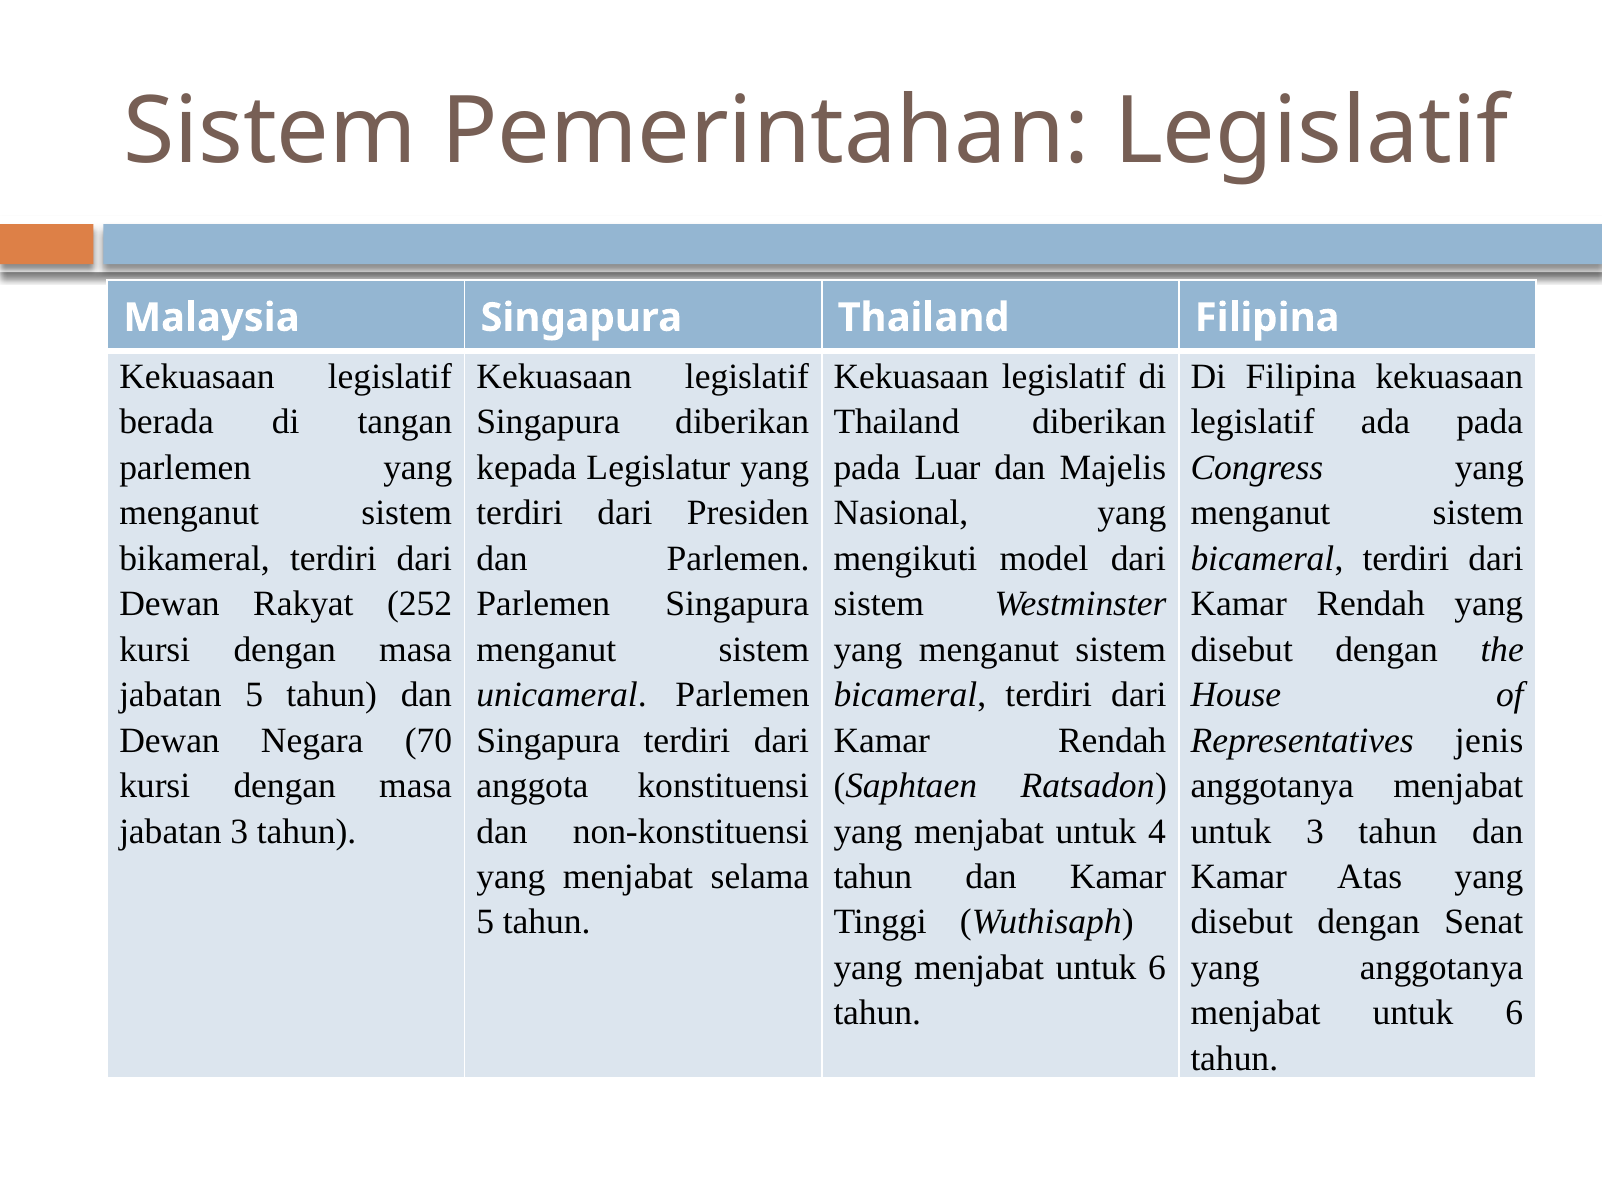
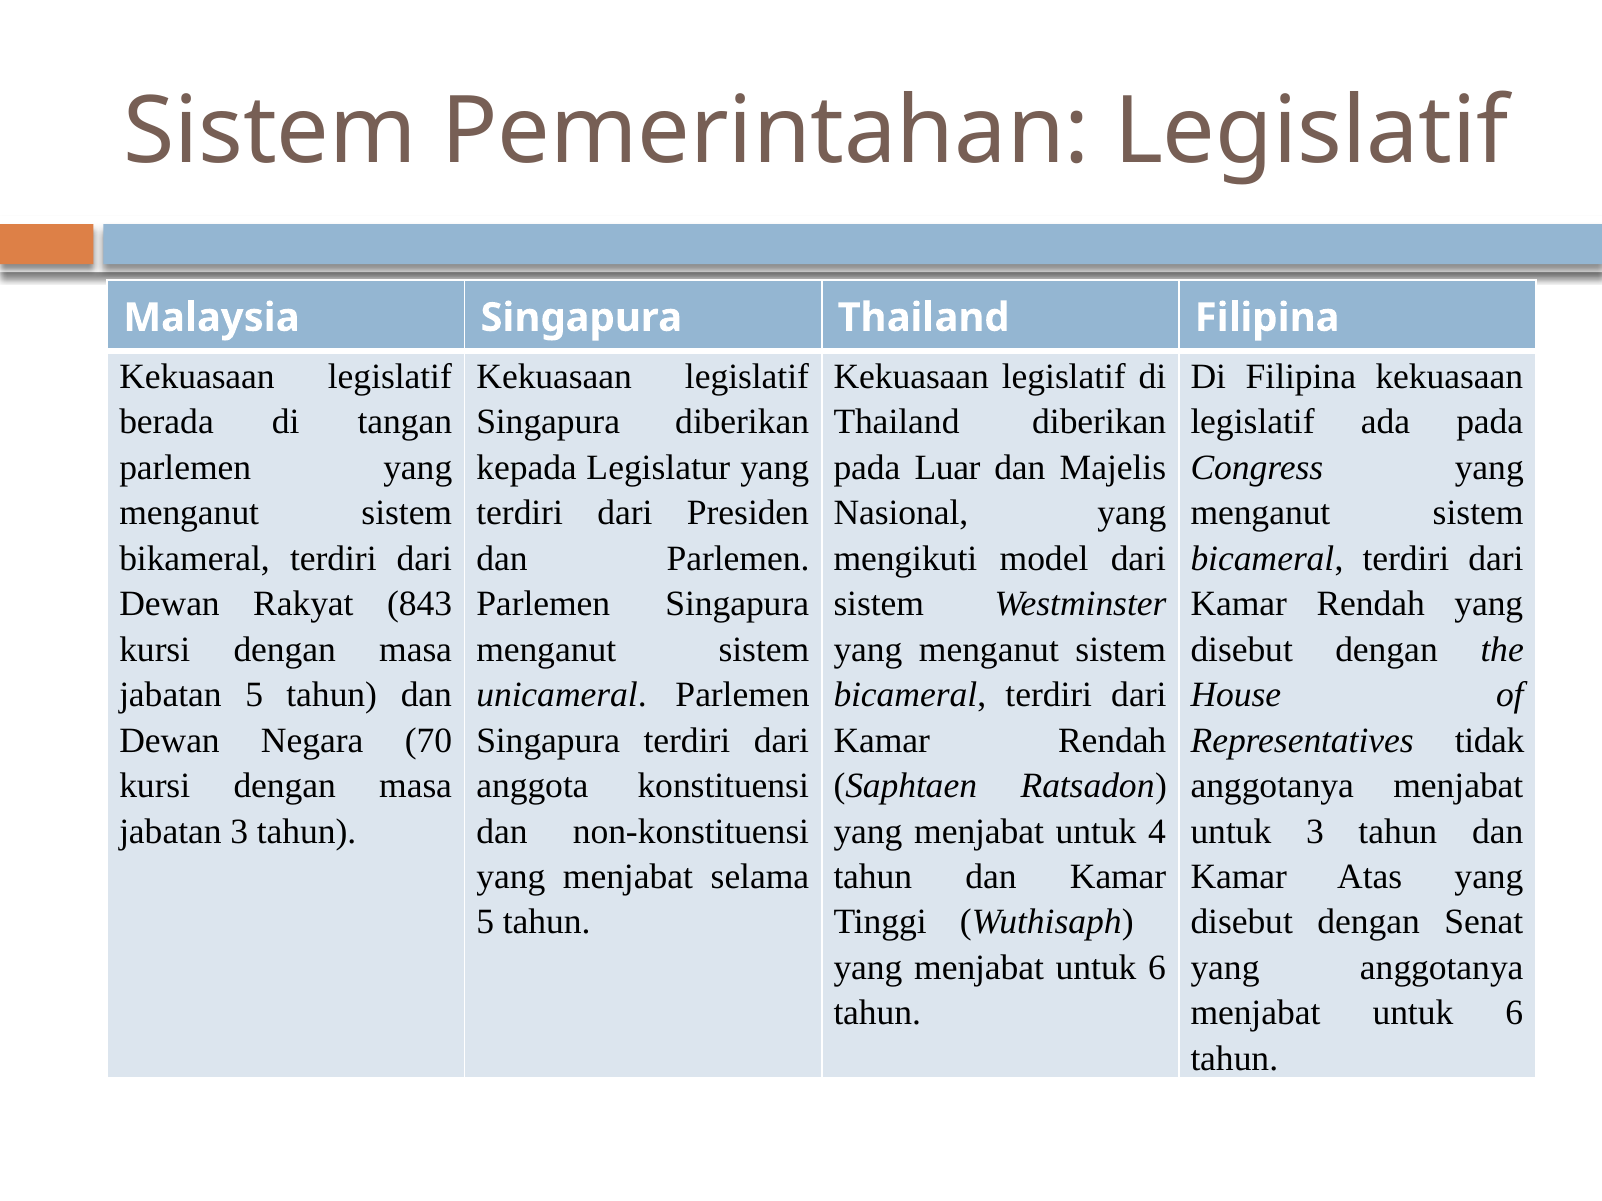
252: 252 -> 843
jenis: jenis -> tidak
